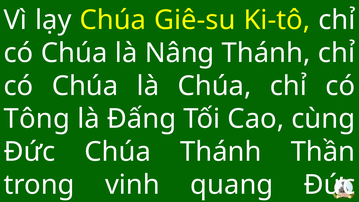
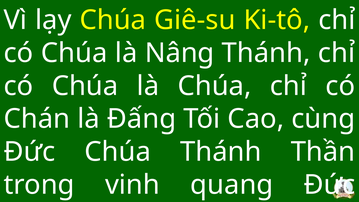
Tông: Tông -> Chán
